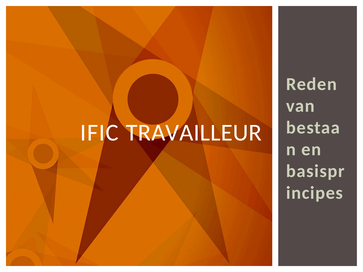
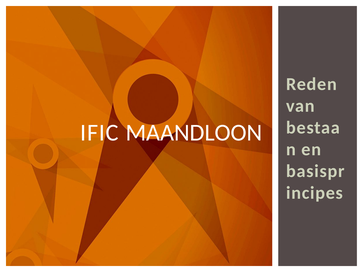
TRAVAILLEUR: TRAVAILLEUR -> MAANDLOON
